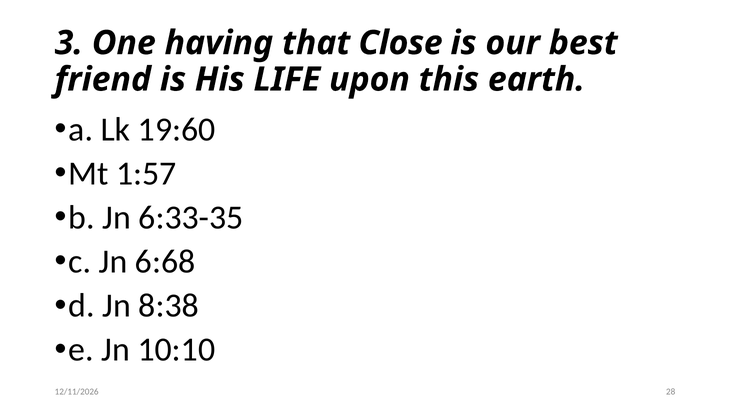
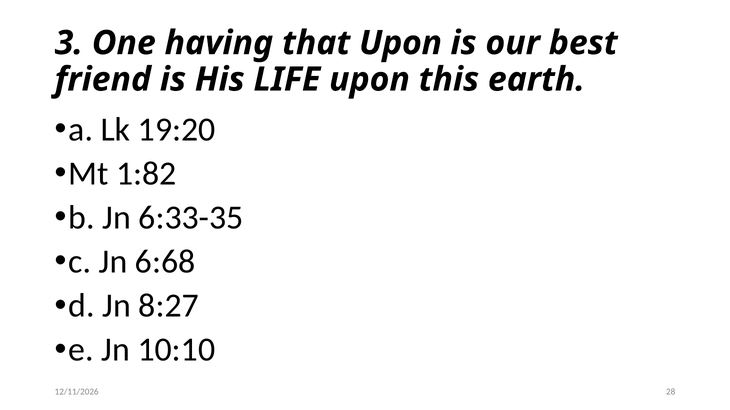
that Close: Close -> Upon
19:60: 19:60 -> 19:20
1:57: 1:57 -> 1:82
8:38: 8:38 -> 8:27
